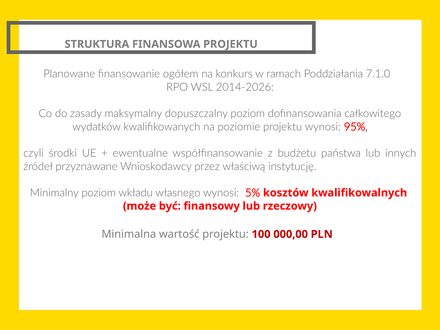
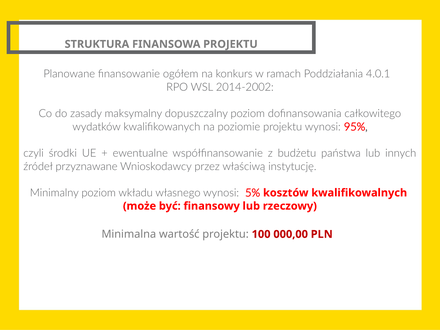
7.1.0: 7.1.0 -> 4.0.1
2014-2026: 2014-2026 -> 2014-2002
